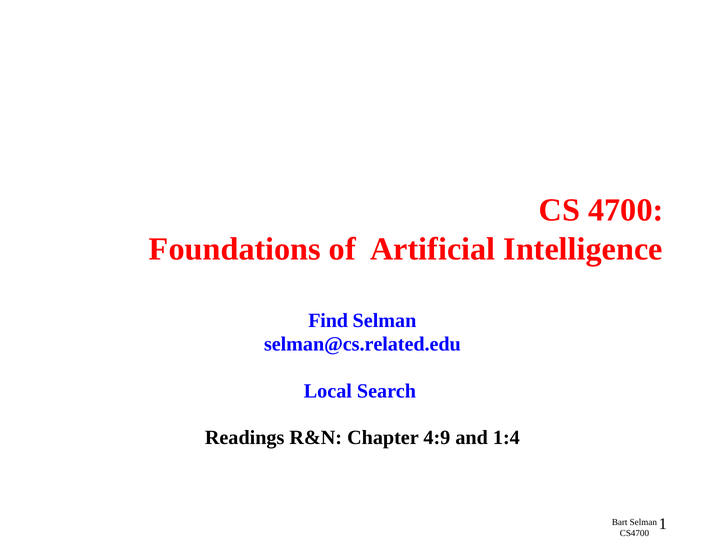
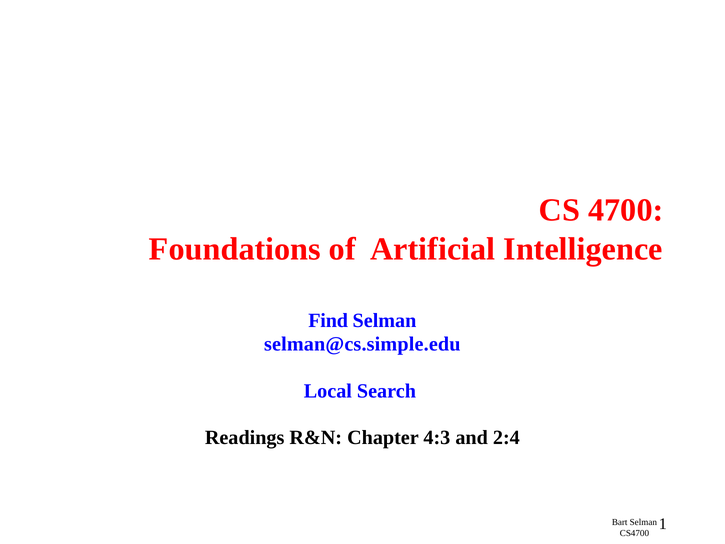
selman@cs.related.edu: selman@cs.related.edu -> selman@cs.simple.edu
4:9: 4:9 -> 4:3
1:4: 1:4 -> 2:4
